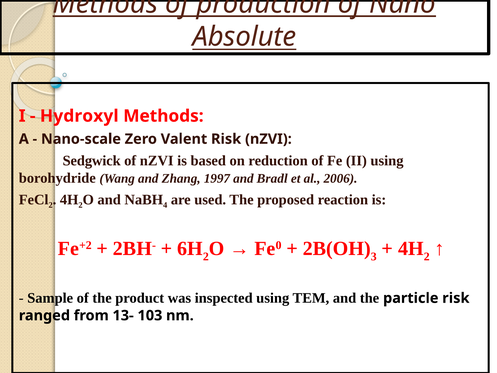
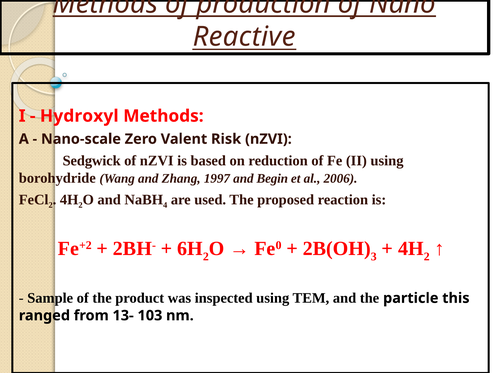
Absolute: Absolute -> Reactive
Bradl: Bradl -> Begin
particle risk: risk -> this
